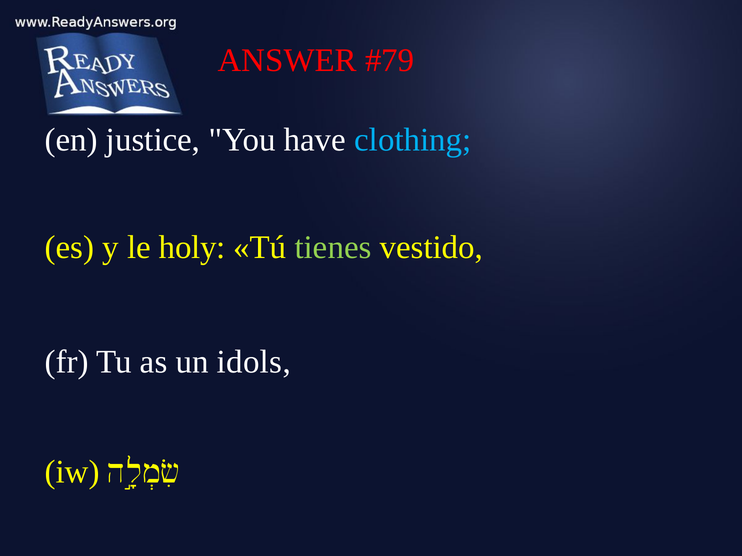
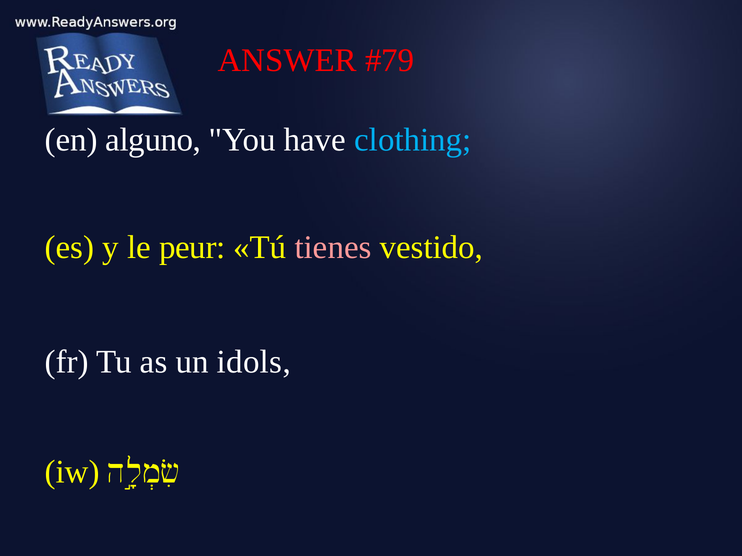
justice: justice -> alguno
holy: holy -> peur
tienes colour: light green -> pink
